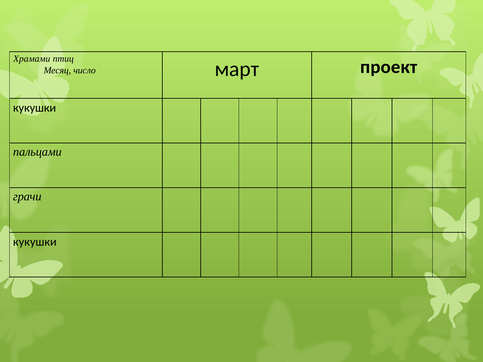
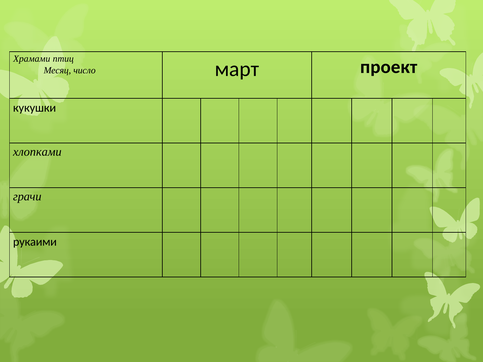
пальцами: пальцами -> хлопками
кукушки at (35, 242): кукушки -> рукаими
